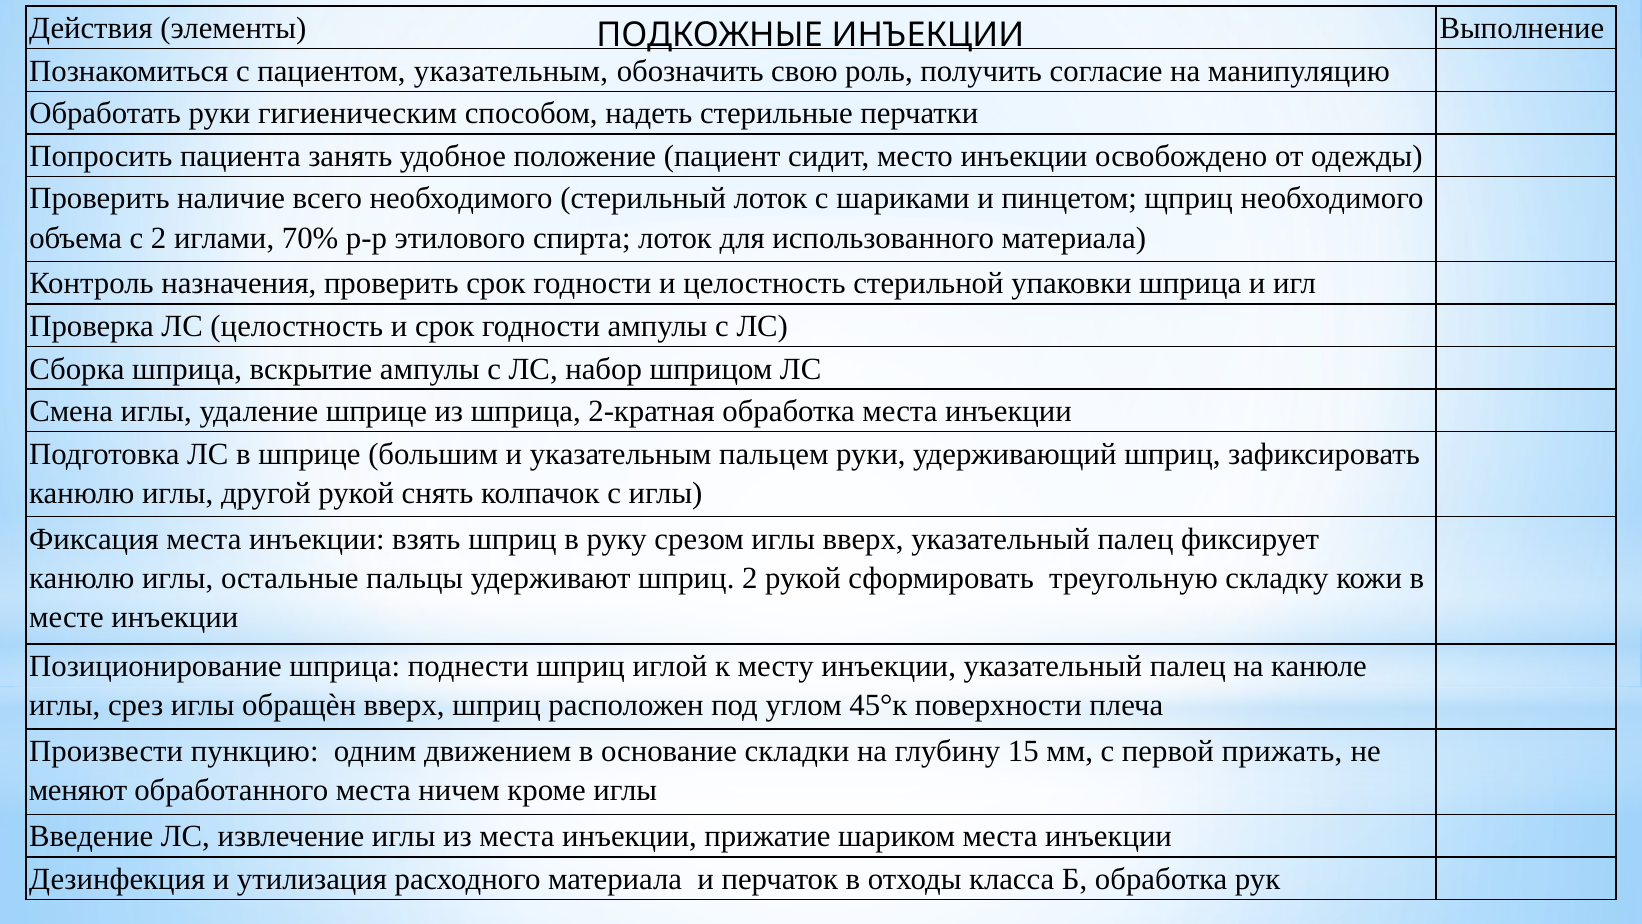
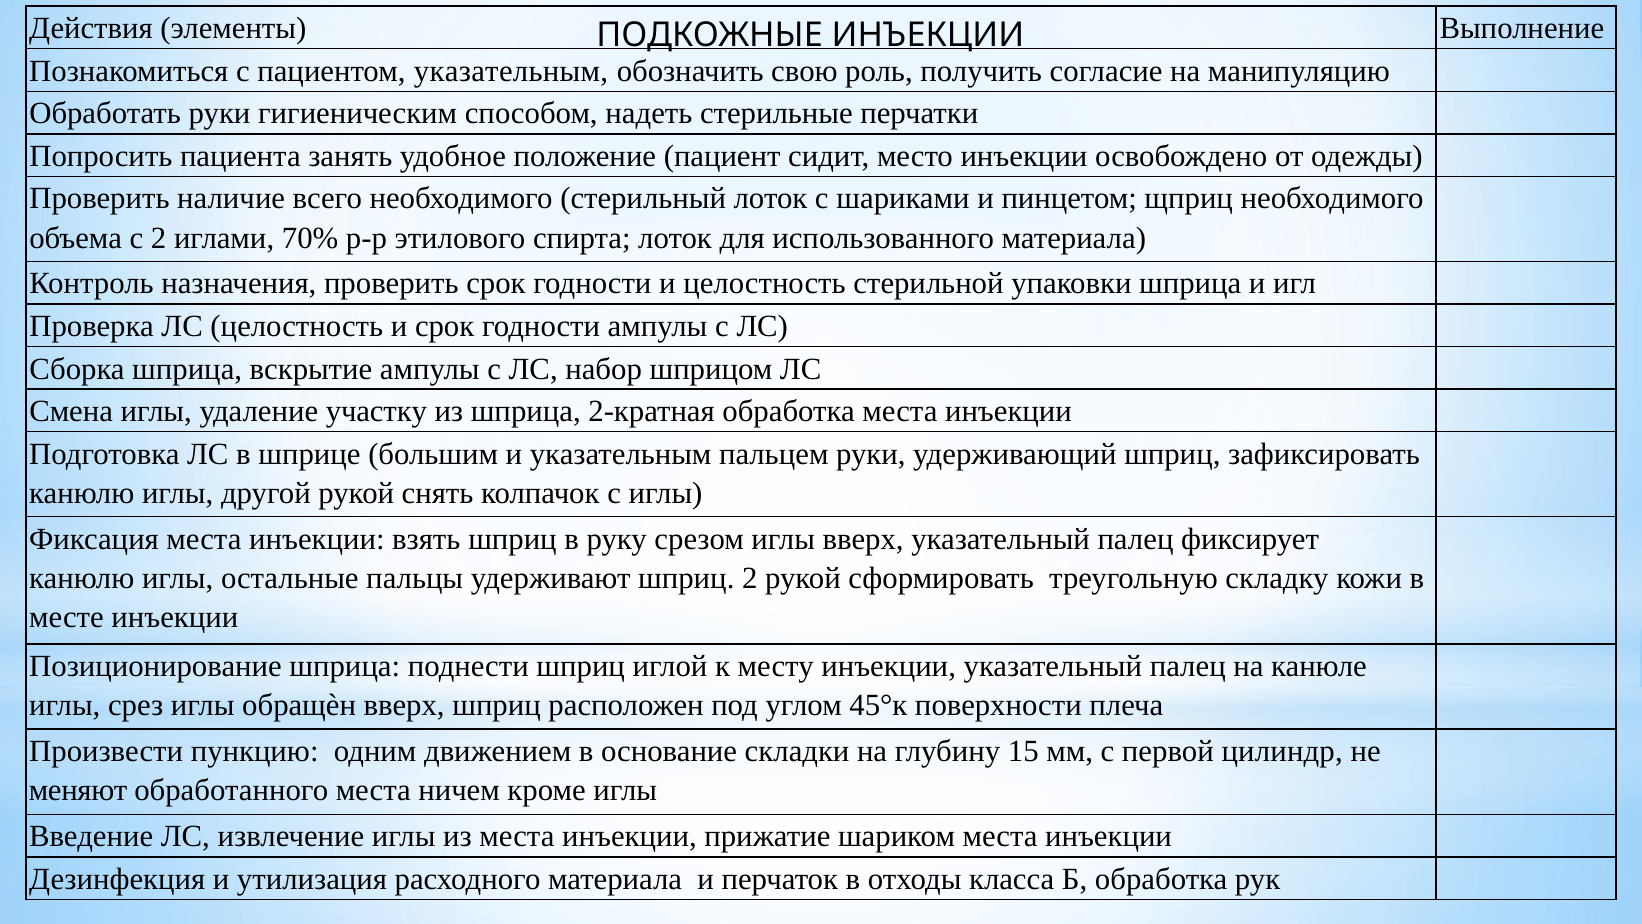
удаление шприце: шприце -> участку
прижать: прижать -> цилиндр
